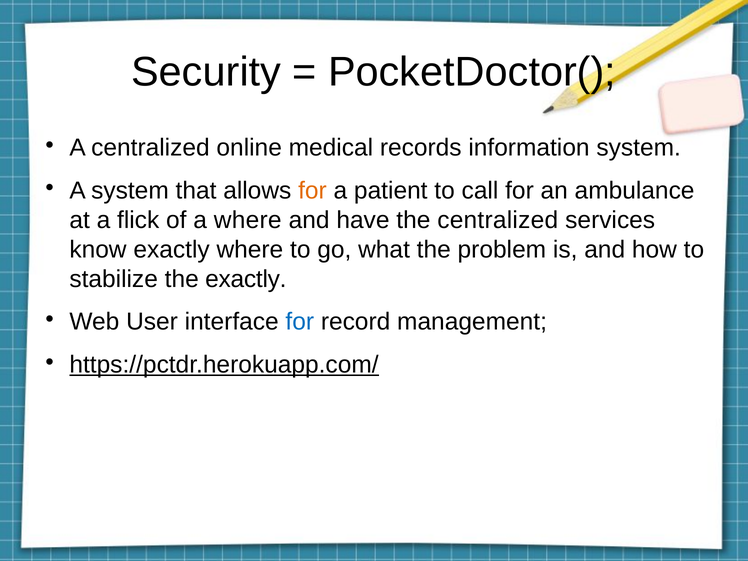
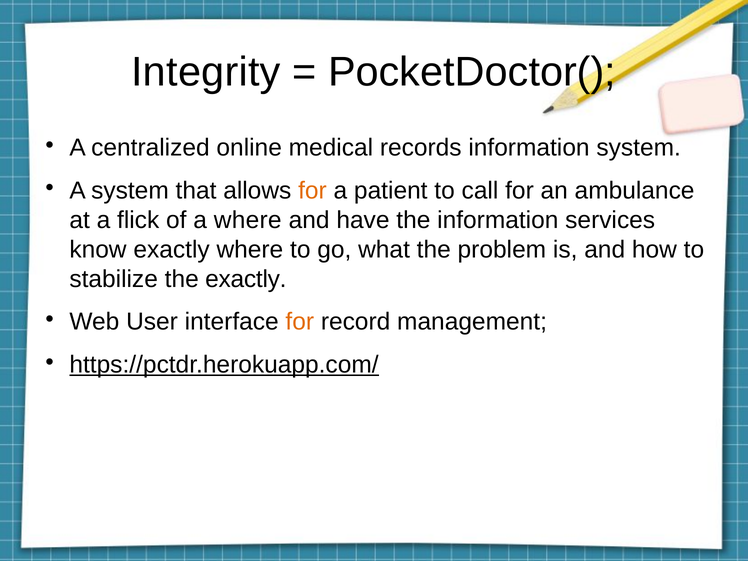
Security: Security -> Integrity
the centralized: centralized -> information
for at (300, 322) colour: blue -> orange
